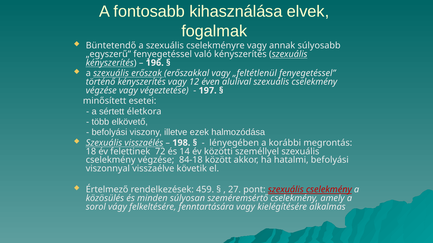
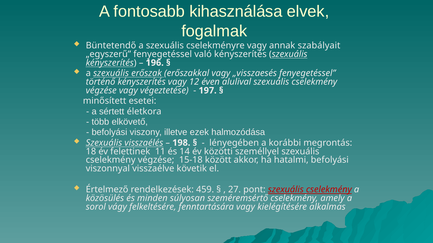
súlyosabb: súlyosabb -> szabályait
„feltétlenül: „feltétlenül -> „visszaesés
72: 72 -> 11
84-18: 84-18 -> 15-18
